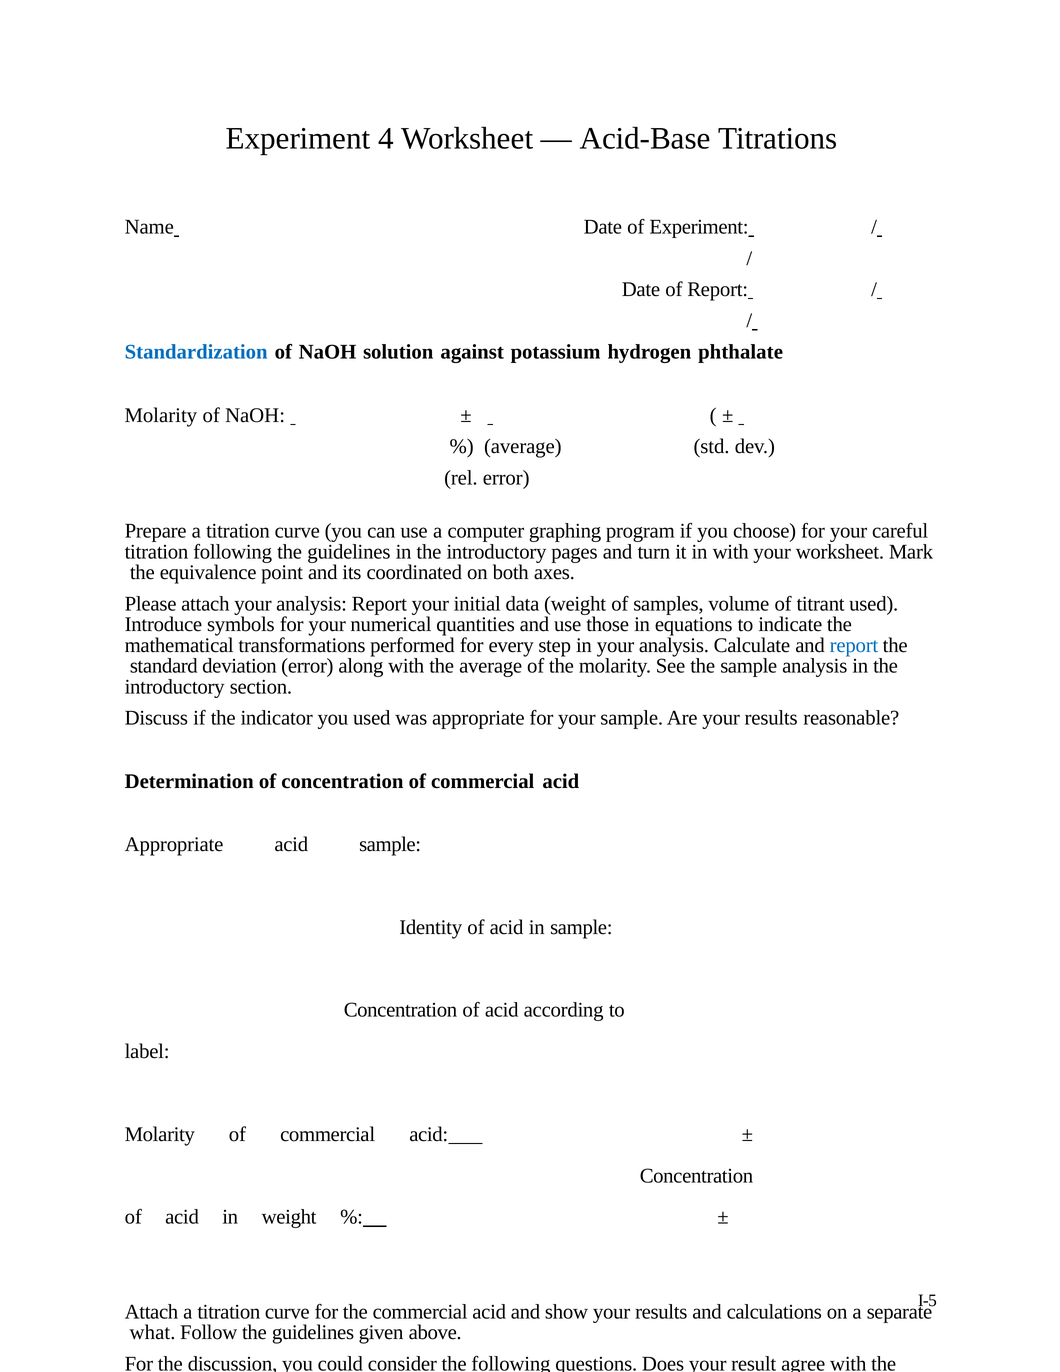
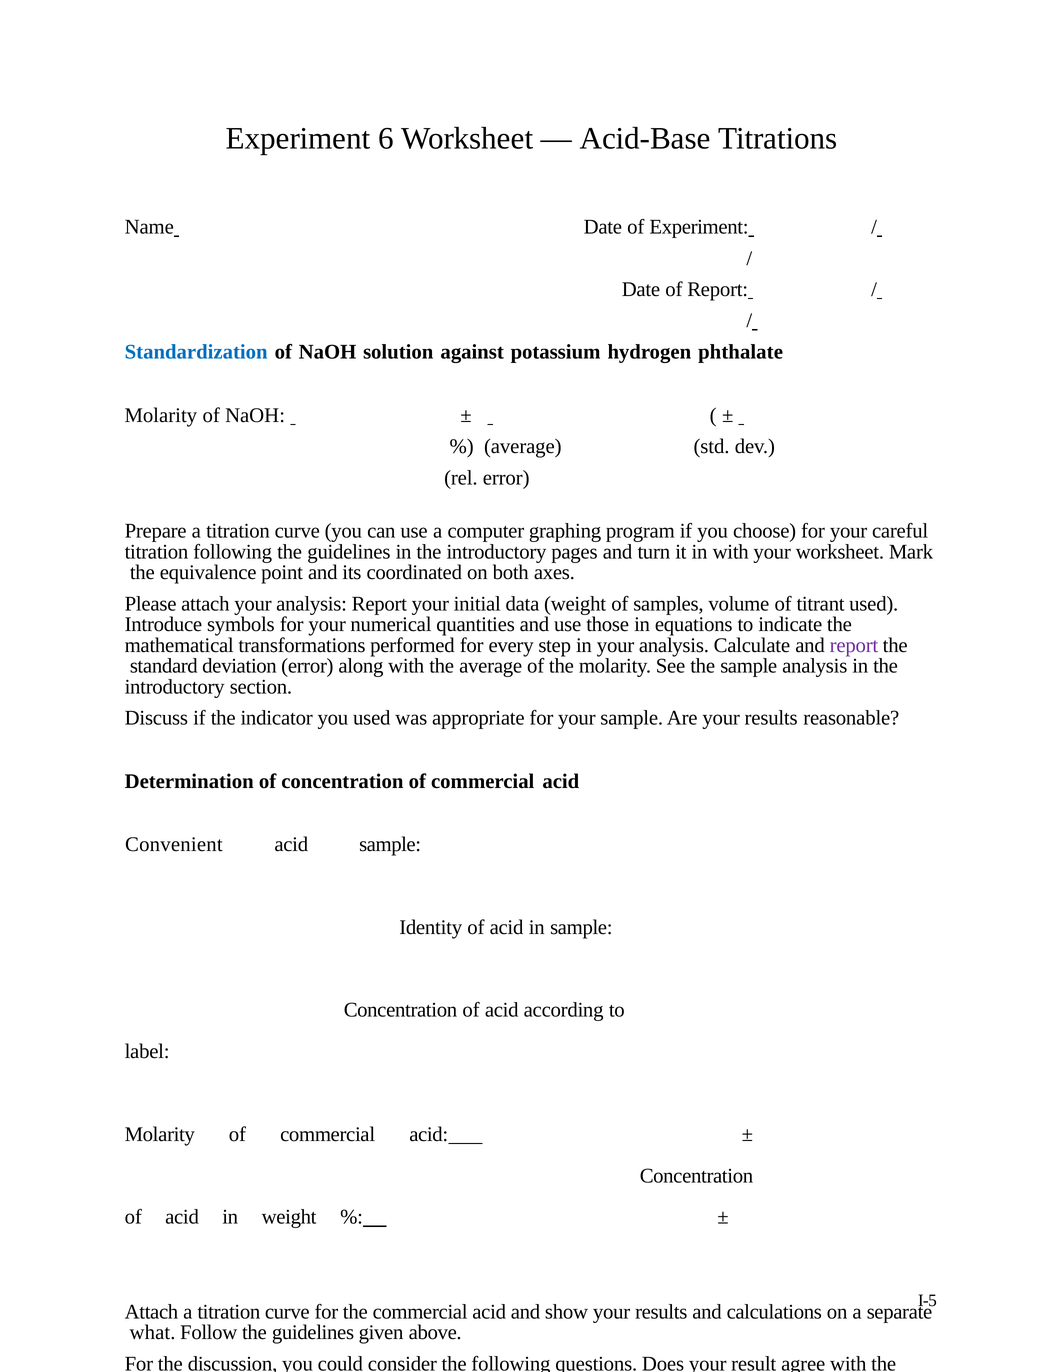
4: 4 -> 6
report at (854, 645) colour: blue -> purple
Appropriate at (174, 844): Appropriate -> Convenient
